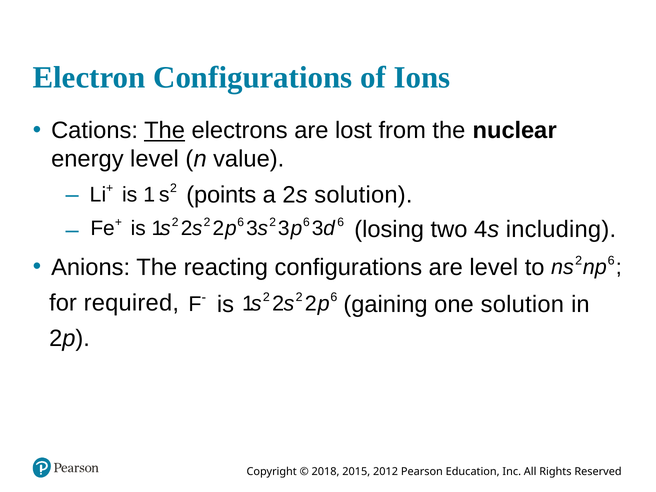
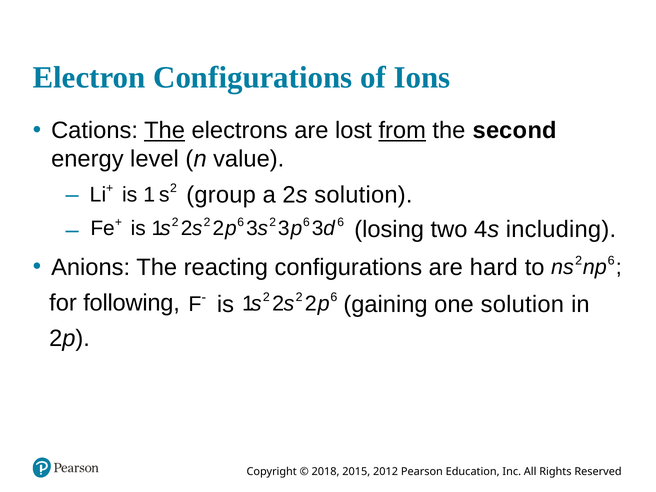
from underline: none -> present
nuclear: nuclear -> second
points: points -> group
are level: level -> hard
required: required -> following
